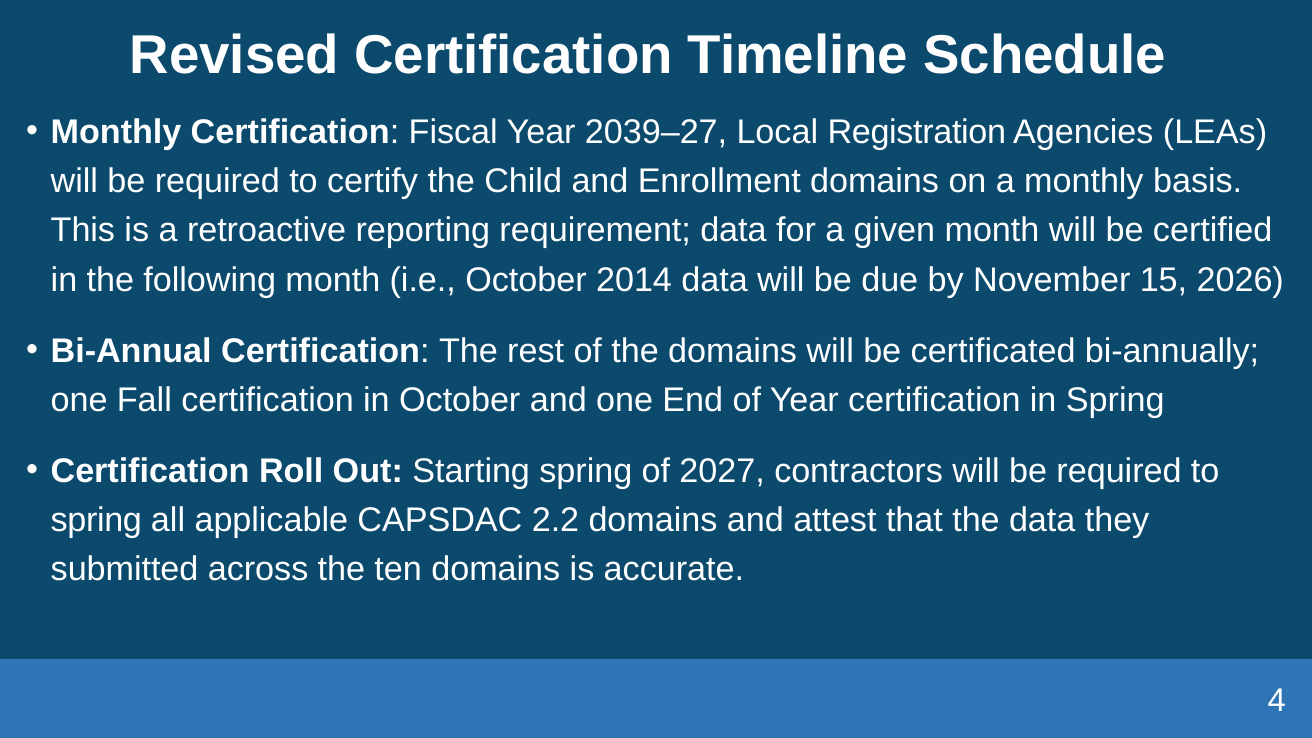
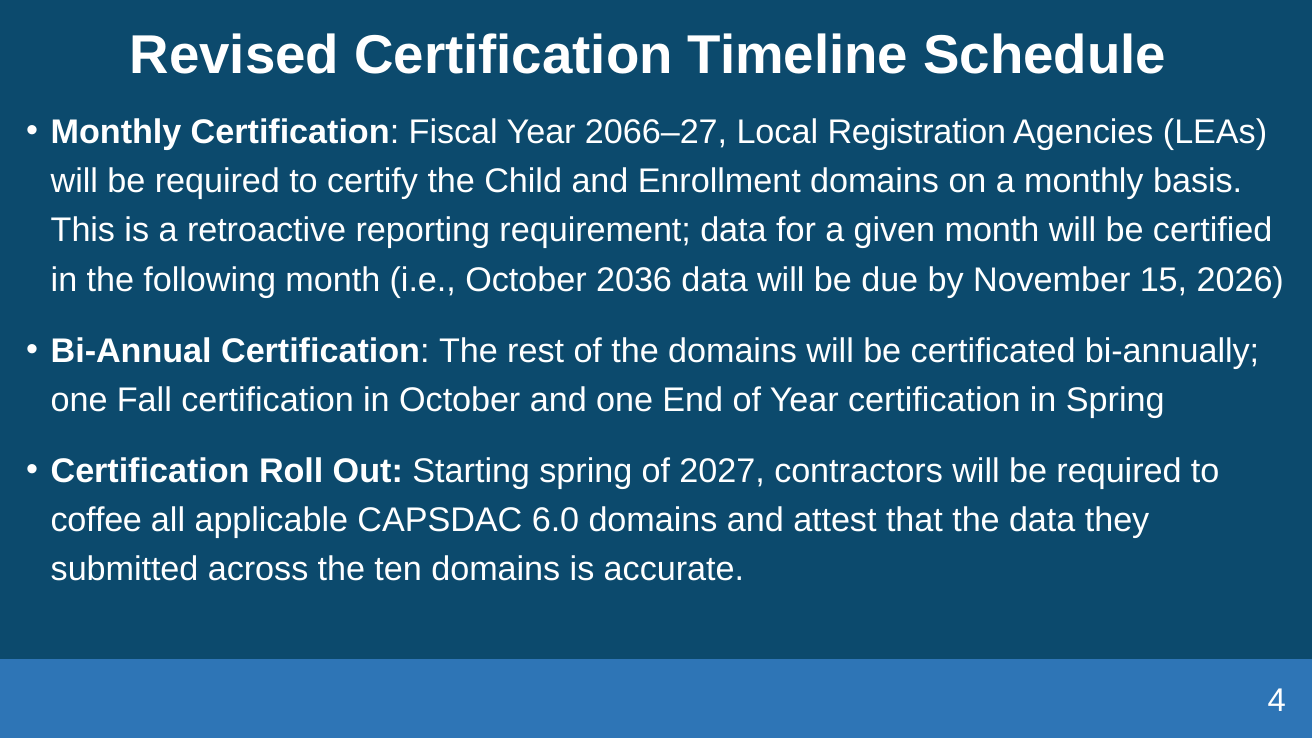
2039–27: 2039–27 -> 2066–27
2014: 2014 -> 2036
spring at (96, 520): spring -> coffee
2.2: 2.2 -> 6.0
